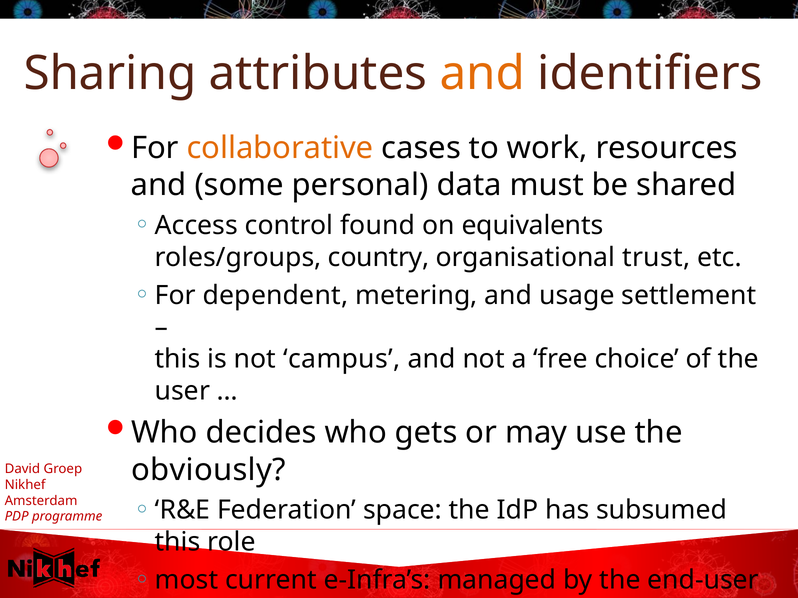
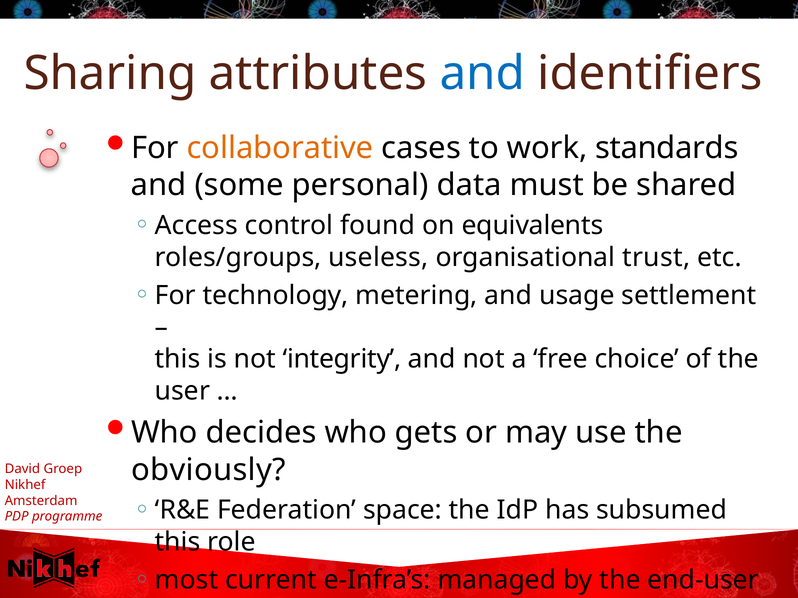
and at (482, 74) colour: orange -> blue
resources: resources -> standards
country: country -> useless
dependent: dependent -> technology
campus: campus -> integrity
